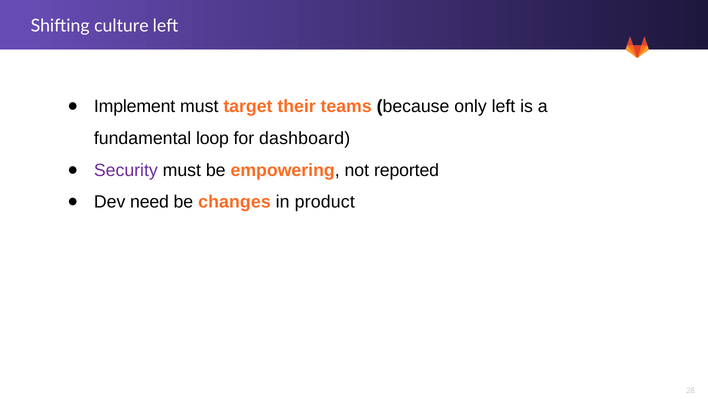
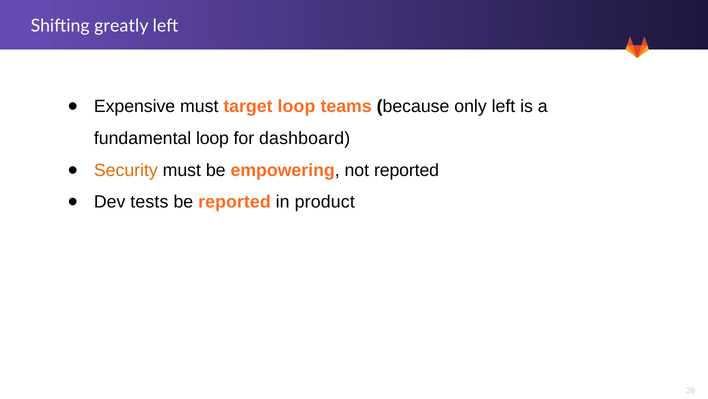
culture: culture -> greatly
Implement: Implement -> Expensive
target their: their -> loop
Security colour: purple -> orange
need: need -> tests
be changes: changes -> reported
